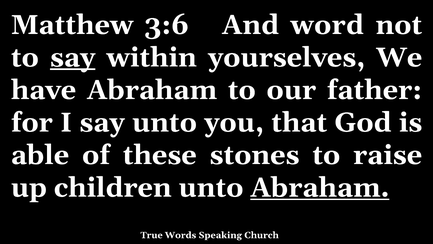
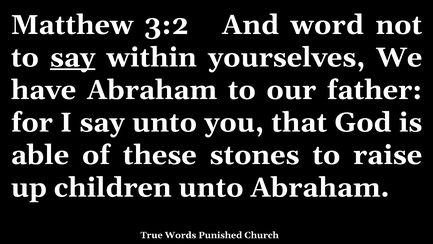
3:6: 3:6 -> 3:2
Abraham at (320, 187) underline: present -> none
Speaking: Speaking -> Punished
